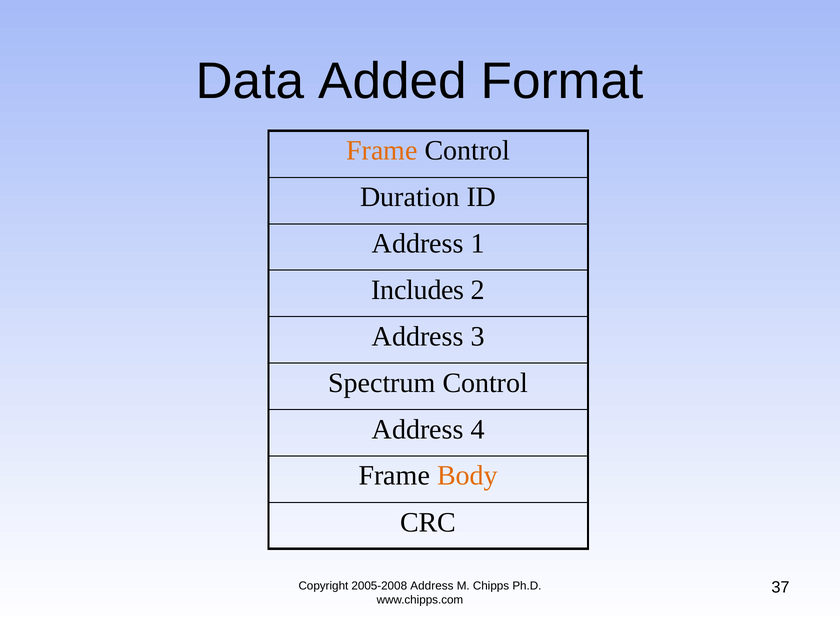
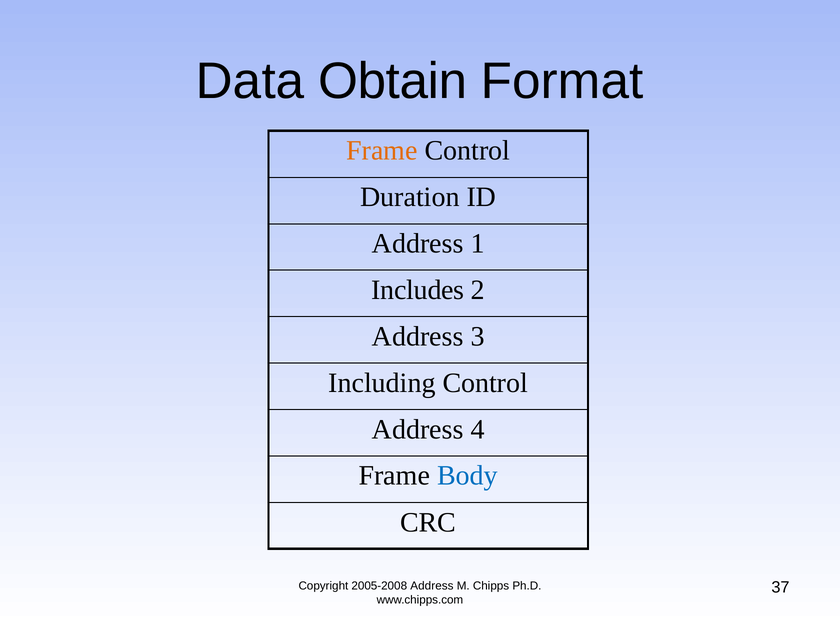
Added: Added -> Obtain
Spectrum: Spectrum -> Including
Body colour: orange -> blue
